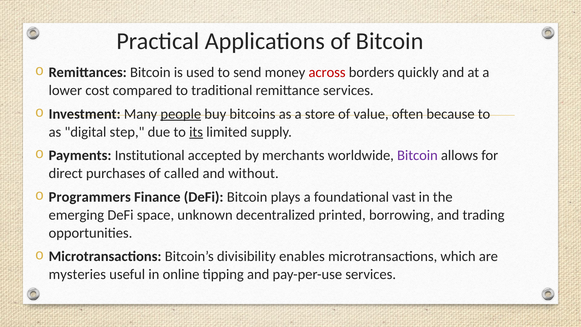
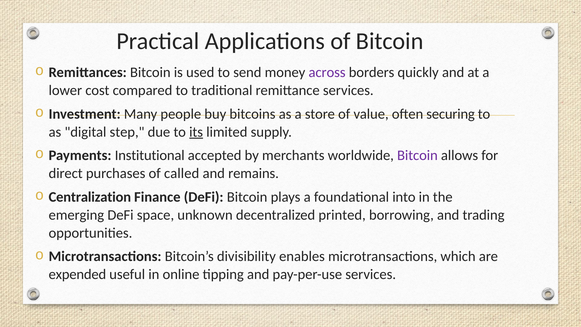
across colour: red -> purple
people underline: present -> none
because: because -> securing
without: without -> remains
Programmers: Programmers -> Centralization
vast: vast -> into
mysteries: mysteries -> expended
